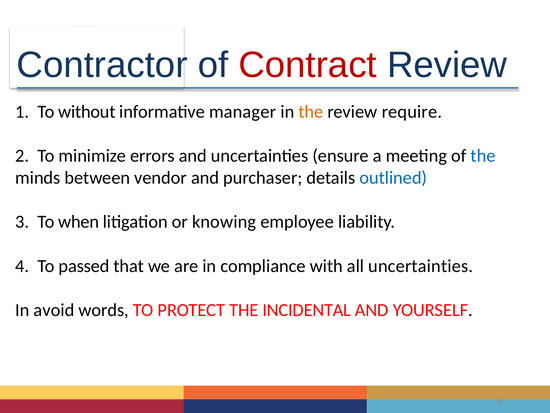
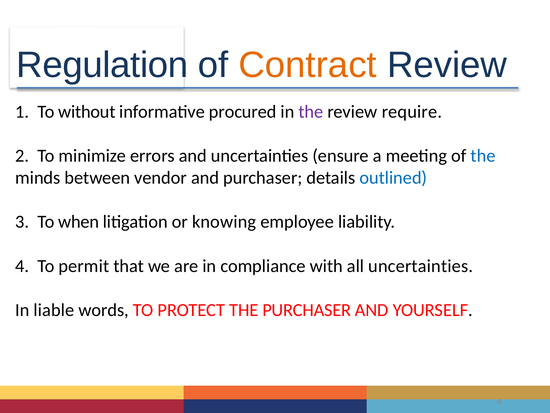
Contractor: Contractor -> Regulation
Contract colour: red -> orange
manager: manager -> procured
the at (311, 112) colour: orange -> purple
passed: passed -> permit
avoid: avoid -> liable
THE INCIDENTAL: INCIDENTAL -> PURCHASER
